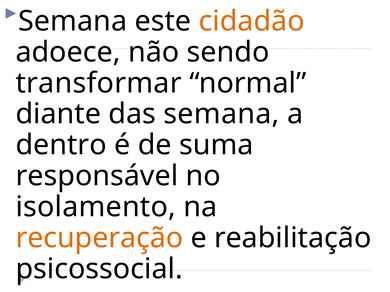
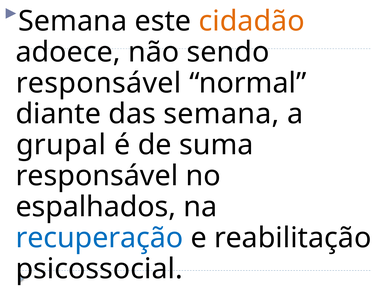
transformar at (99, 83): transformar -> responsável
dentro: dentro -> grupal
isolamento: isolamento -> espalhados
recuperação colour: orange -> blue
